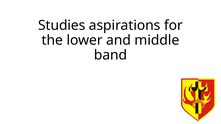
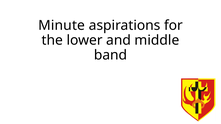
Studies: Studies -> Minute
